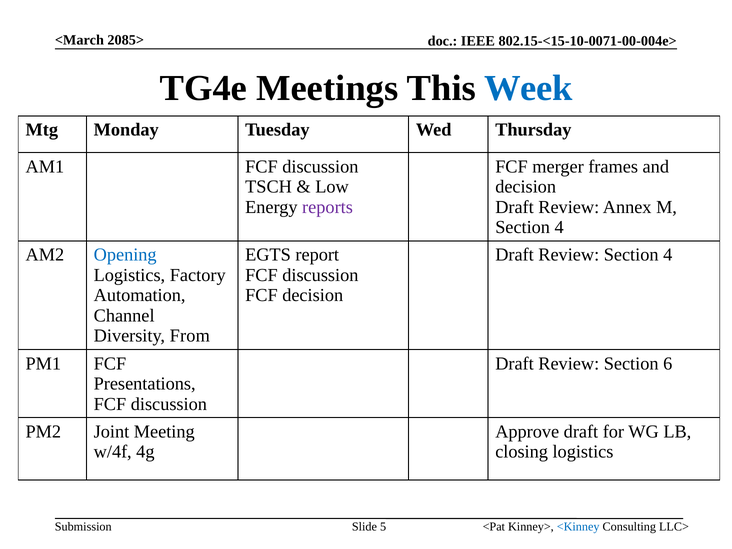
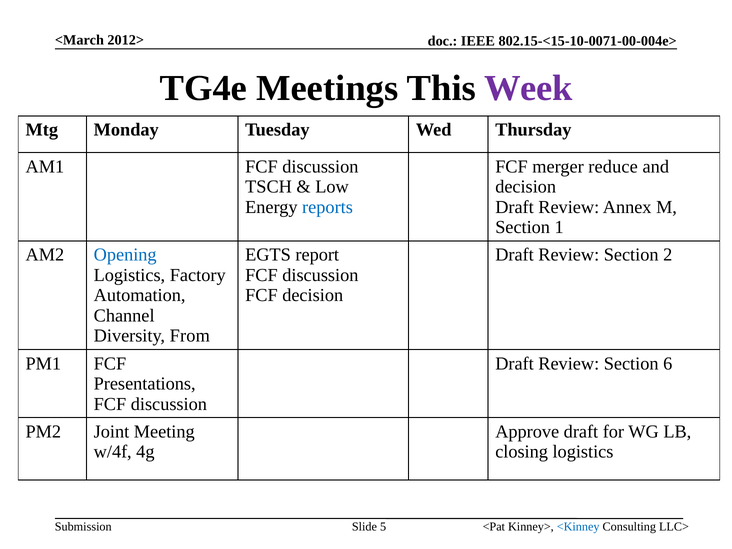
2085>: 2085> -> 2012>
Week colour: blue -> purple
frames: frames -> reduce
reports colour: purple -> blue
4 at (559, 227): 4 -> 1
Review Section 4: 4 -> 2
